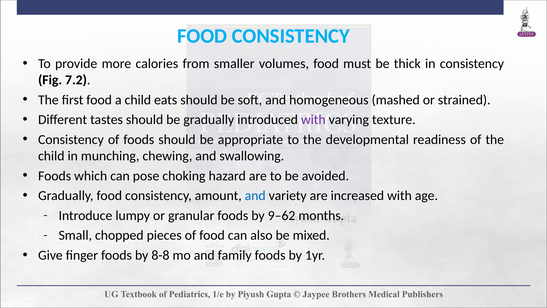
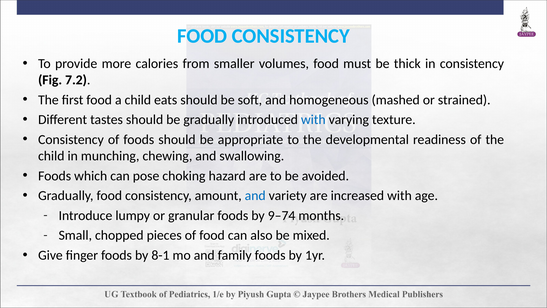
with at (313, 120) colour: purple -> blue
9–62: 9–62 -> 9–74
8-8: 8-8 -> 8-1
